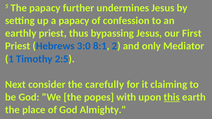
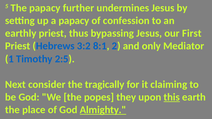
3:0: 3:0 -> 3:2
carefully: carefully -> tragically
with: with -> they
Almighty underline: none -> present
